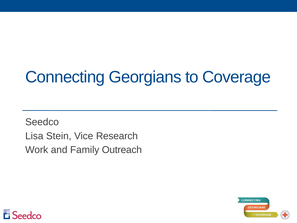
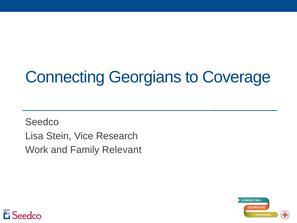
Outreach: Outreach -> Relevant
